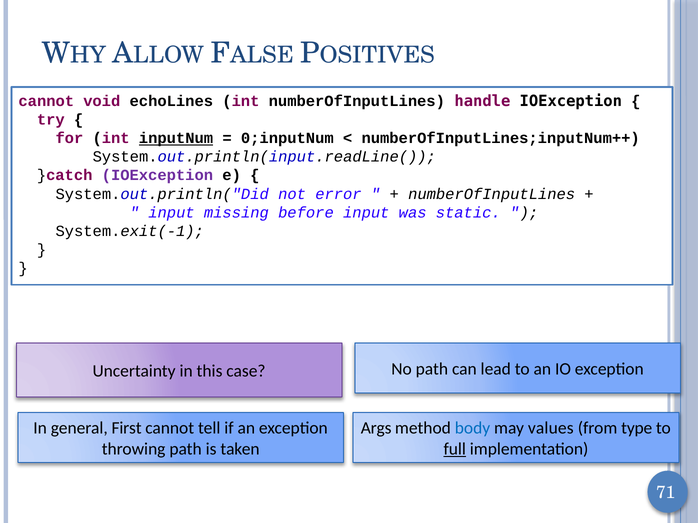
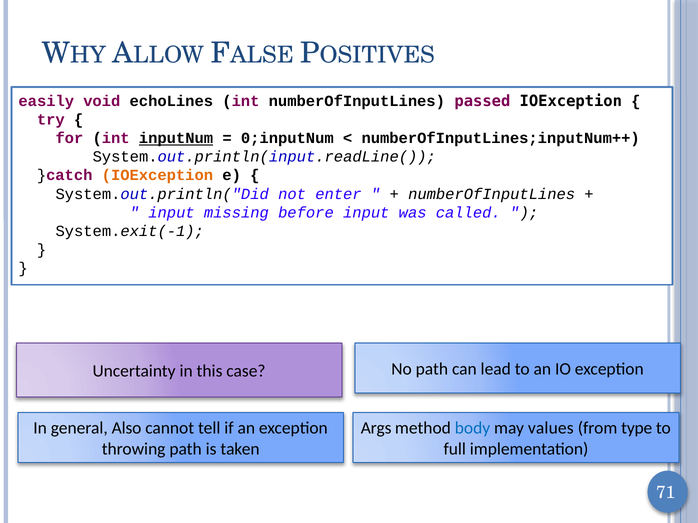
cannot at (46, 101): cannot -> easily
handle: handle -> passed
IOException at (157, 175) colour: purple -> orange
error: error -> enter
static: static -> called
First: First -> Also
full underline: present -> none
